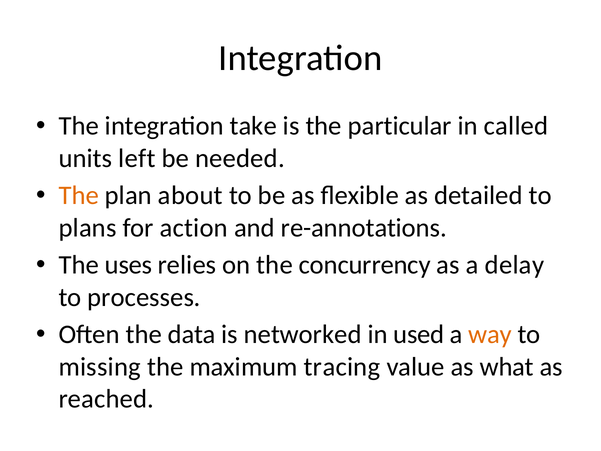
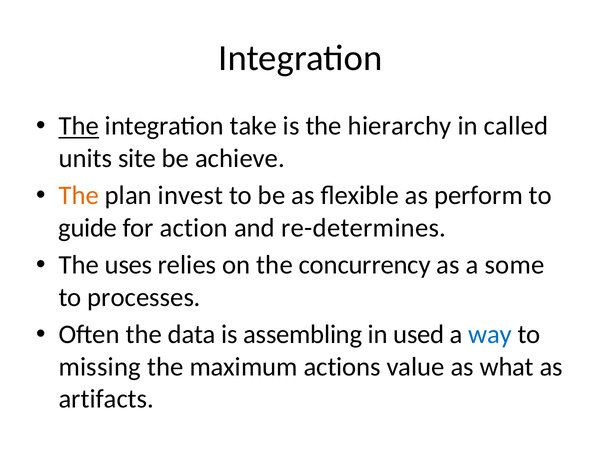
The at (79, 126) underline: none -> present
particular: particular -> hierarchy
left: left -> site
needed: needed -> achieve
about: about -> invest
detailed: detailed -> perform
plans: plans -> guide
re-annotations: re-annotations -> re-determines
delay: delay -> some
networked: networked -> assembling
way colour: orange -> blue
tracing: tracing -> actions
reached: reached -> artifacts
